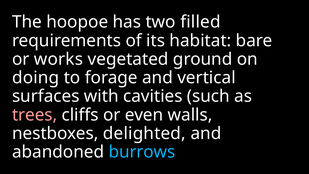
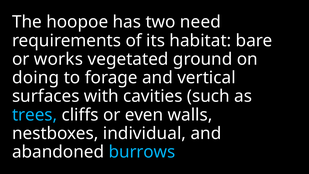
filled: filled -> need
trees colour: pink -> light blue
delighted: delighted -> individual
